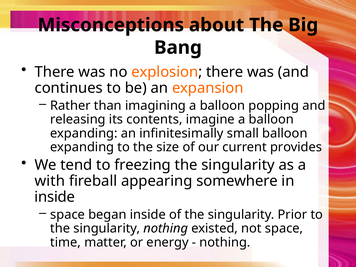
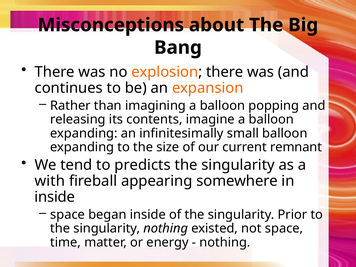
provides: provides -> remnant
freezing: freezing -> predicts
